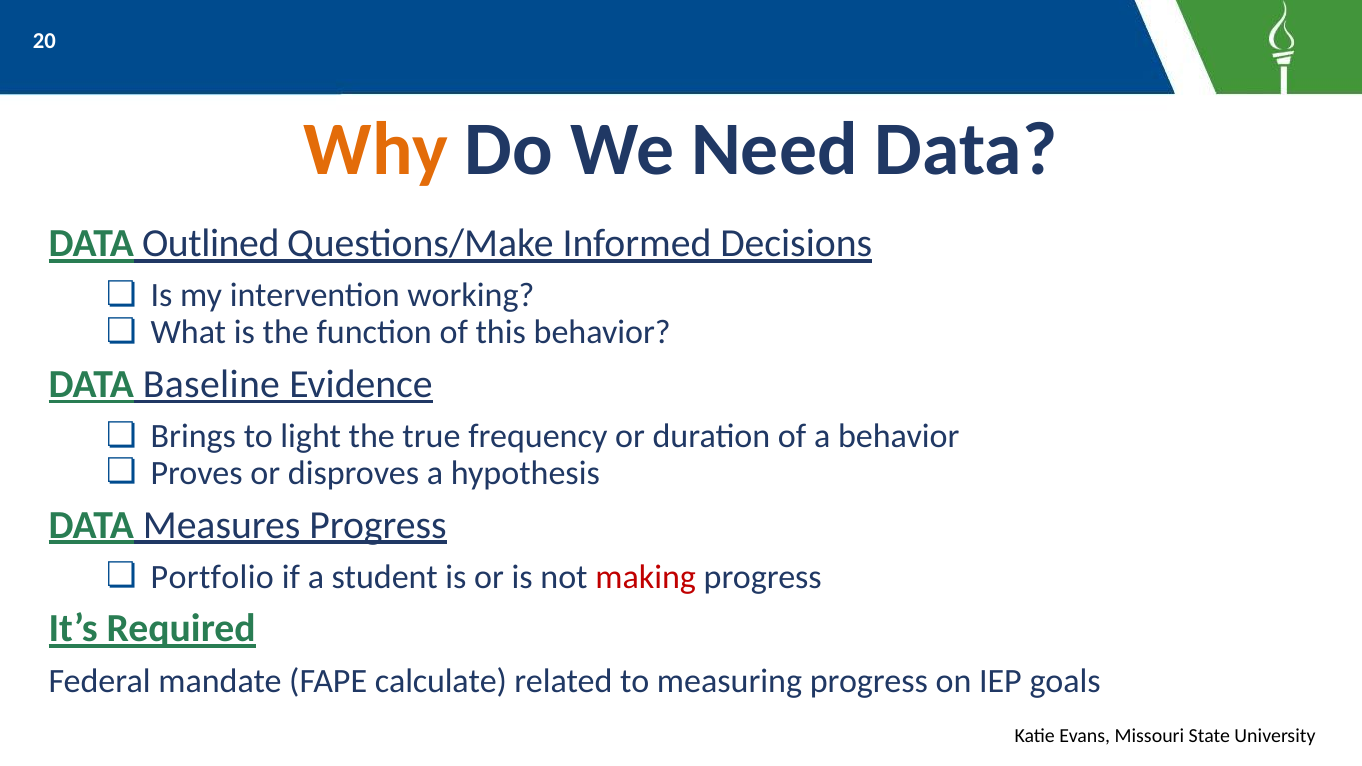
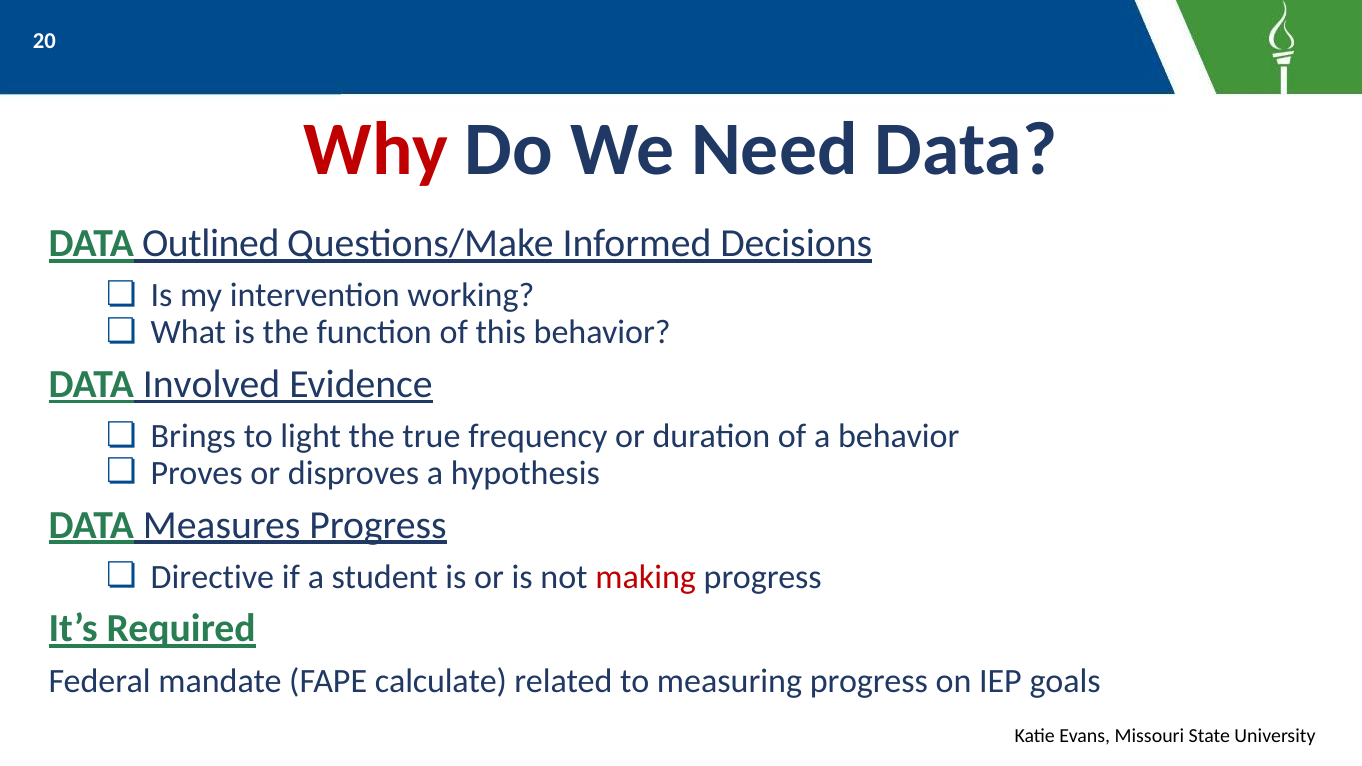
Why colour: orange -> red
Baseline: Baseline -> Involved
Portfolio: Portfolio -> Directive
